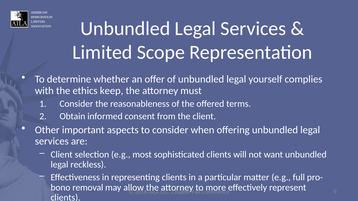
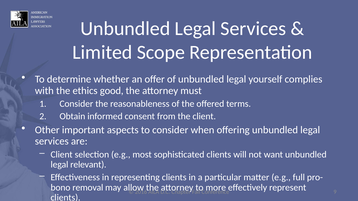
keep: keep -> good
reckless: reckless -> relevant
